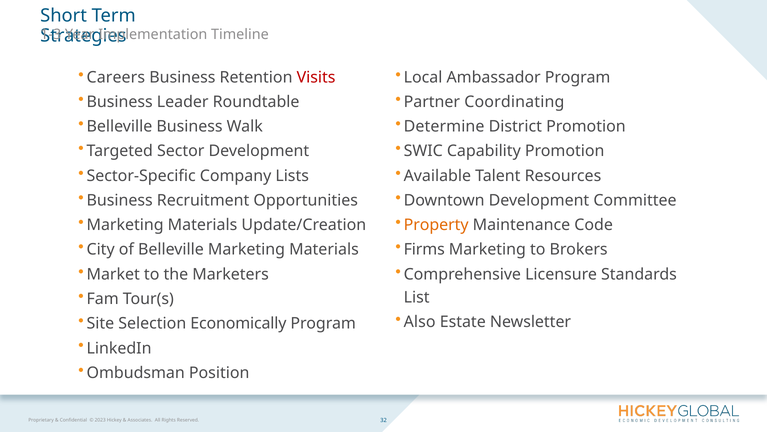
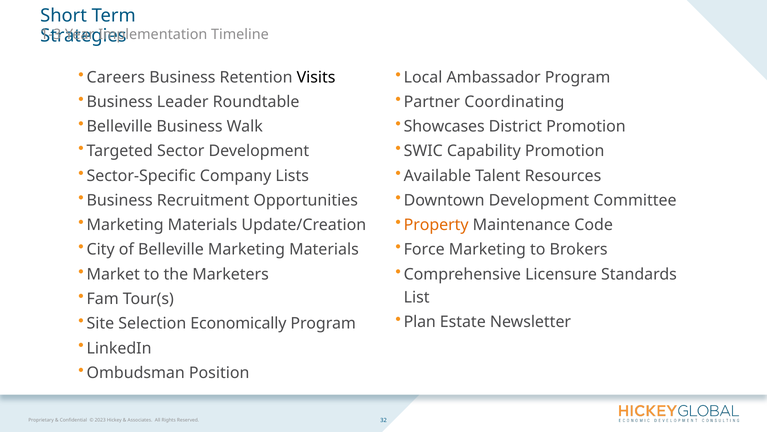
Visits colour: red -> black
Determine: Determine -> Showcases
Firms: Firms -> Force
Also: Also -> Plan
